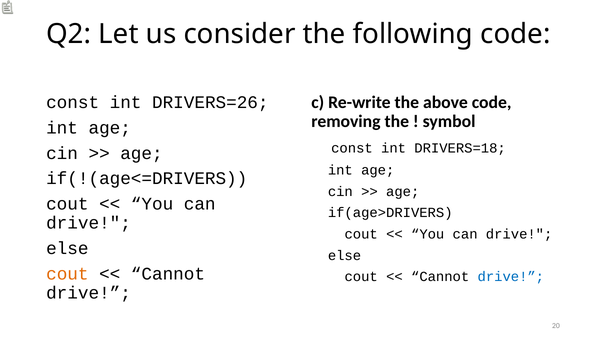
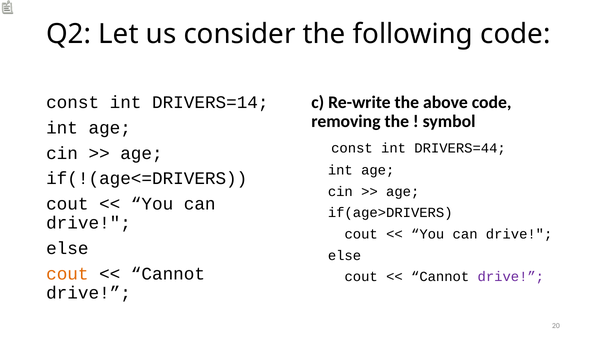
DRIVERS=26: DRIVERS=26 -> DRIVERS=14
DRIVERS=18: DRIVERS=18 -> DRIVERS=44
drive at (511, 277) colour: blue -> purple
